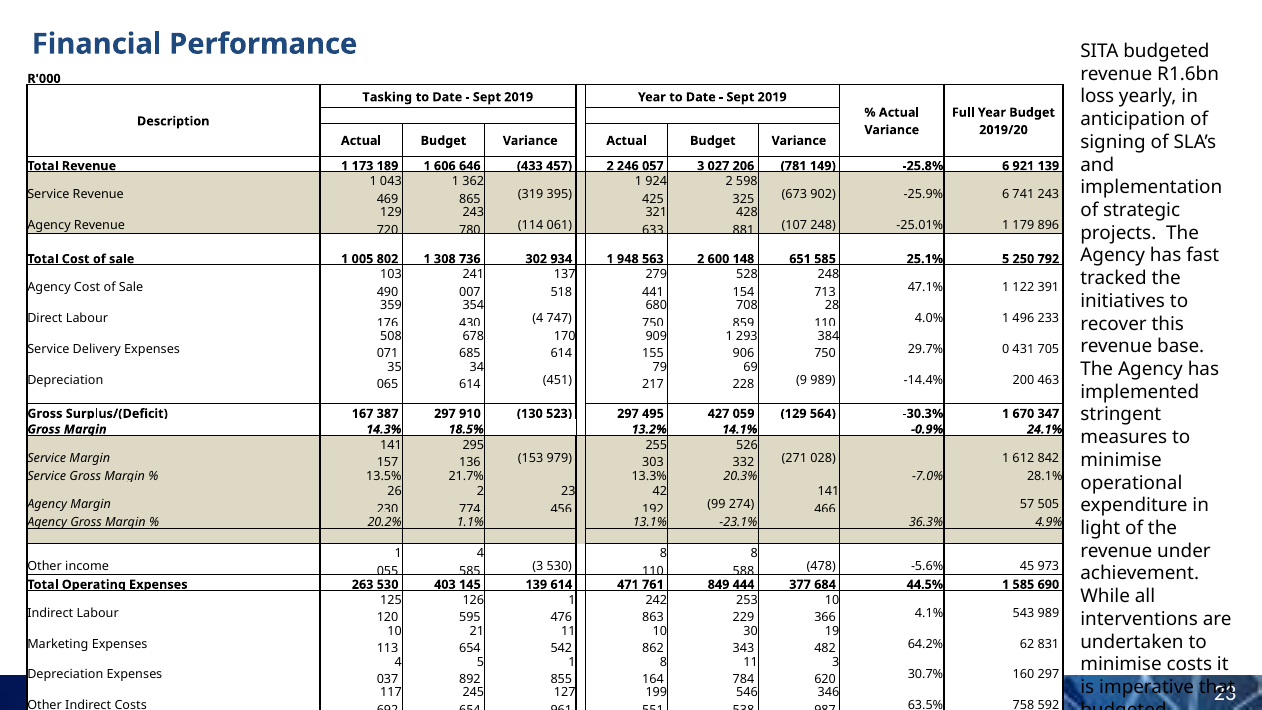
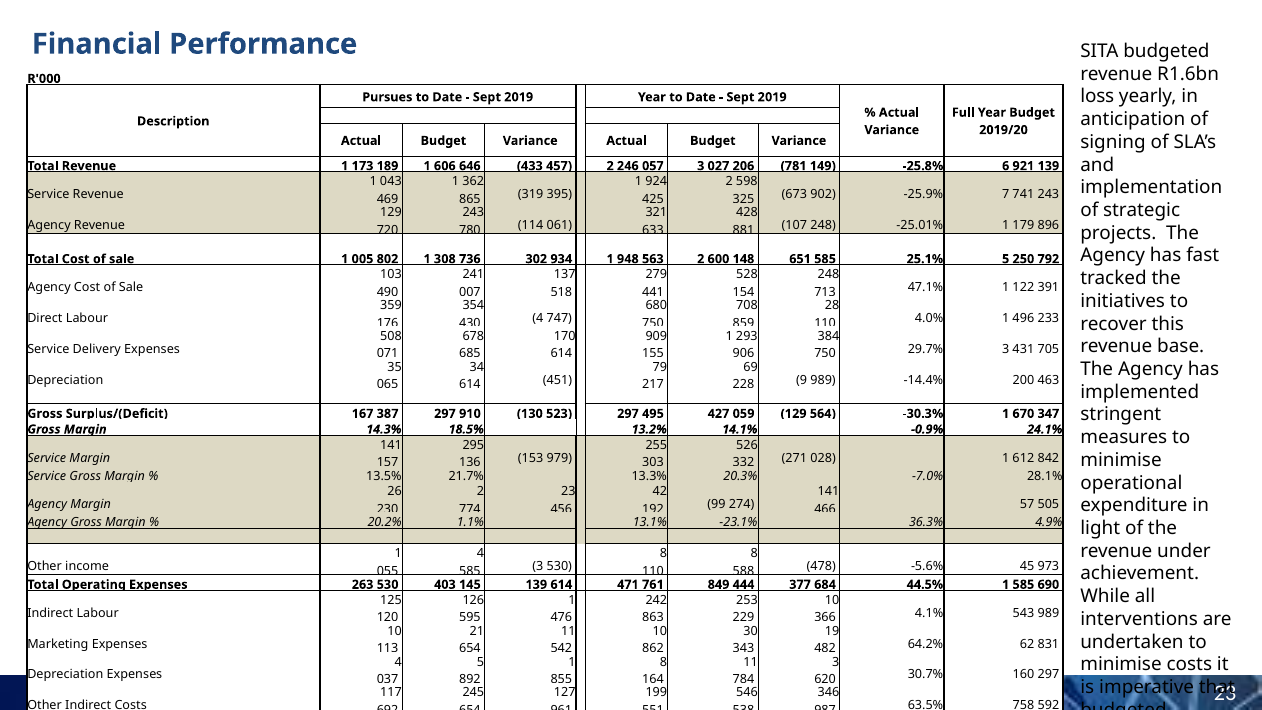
Tasking: Tasking -> Pursues
-25.9% 6: 6 -> 7
29.7% 0: 0 -> 3
